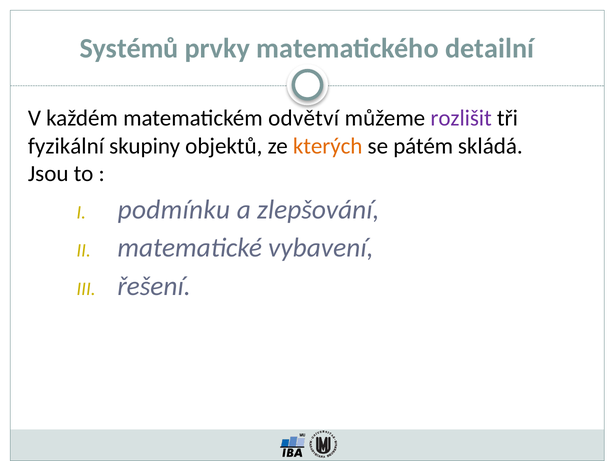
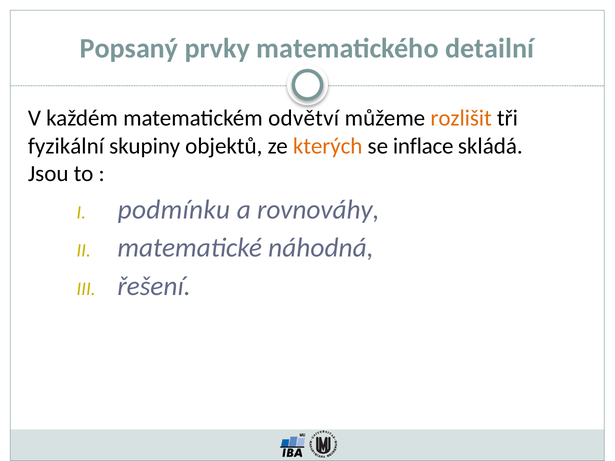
Systémů: Systémů -> Popsaný
rozlišit colour: purple -> orange
pátém: pátém -> inflace
zlepšování: zlepšování -> rovnováhy
vybavení: vybavení -> náhodná
